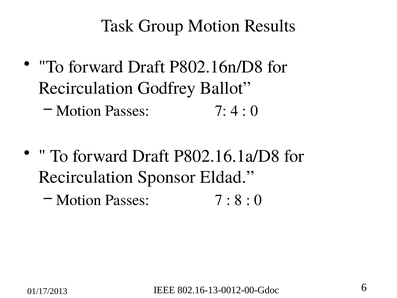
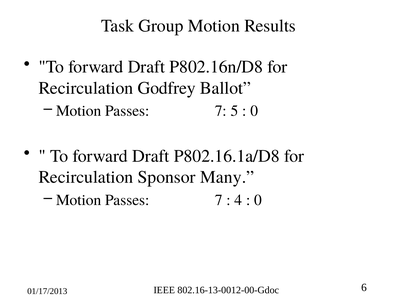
4: 4 -> 5
Eldad: Eldad -> Many
8: 8 -> 4
